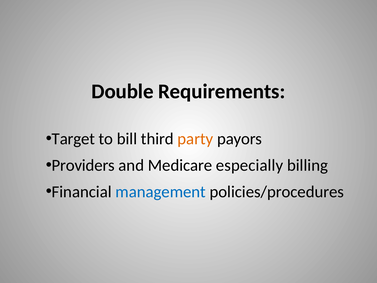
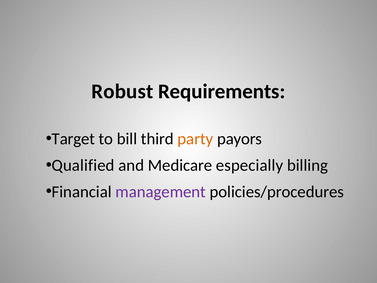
Double: Double -> Robust
Providers: Providers -> Qualified
management colour: blue -> purple
